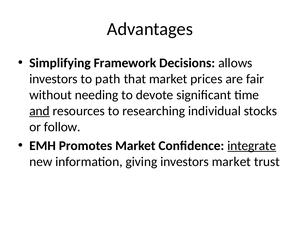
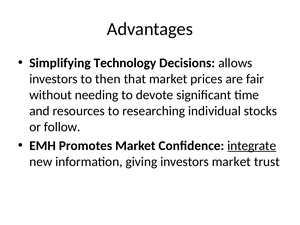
Framework: Framework -> Technology
path: path -> then
and underline: present -> none
